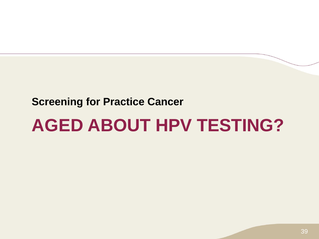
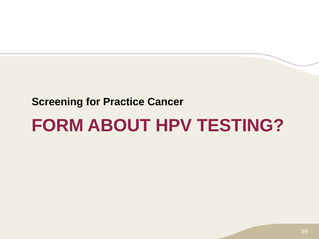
AGED: AGED -> FORM
